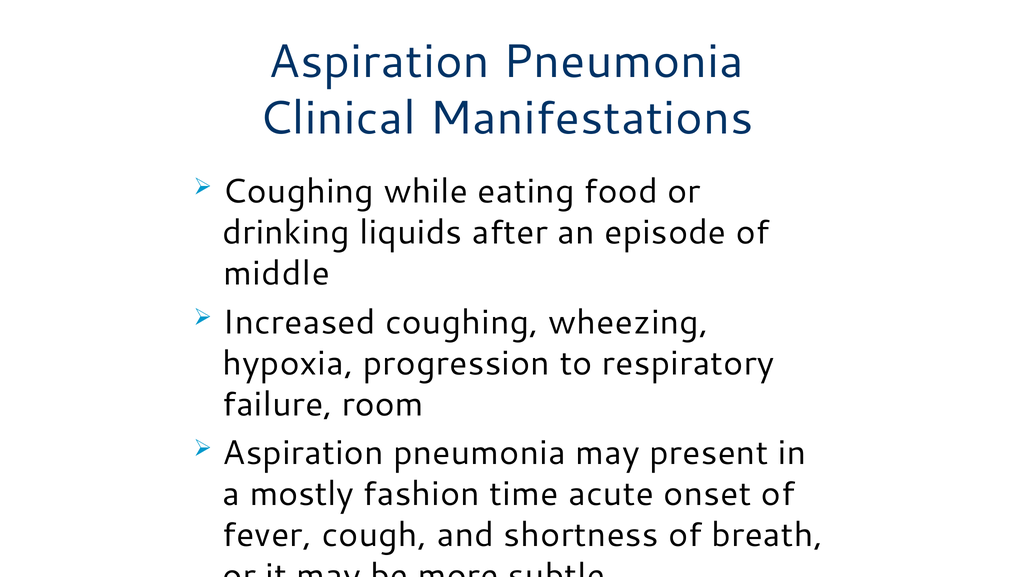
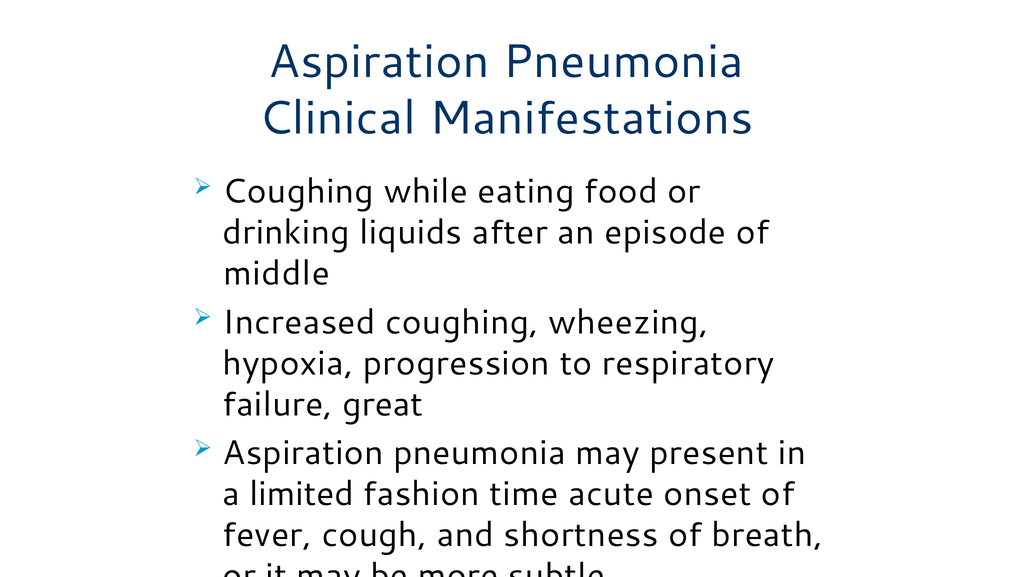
room: room -> great
mostly: mostly -> limited
